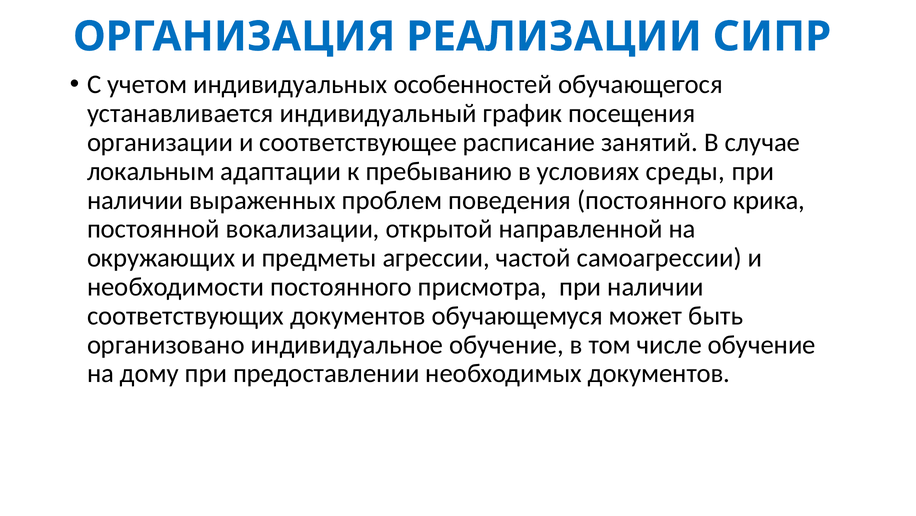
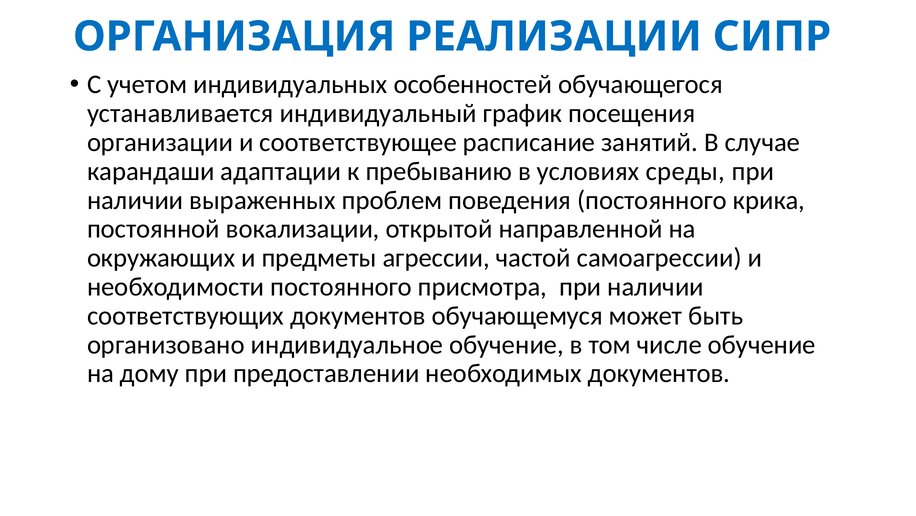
локальным: локальным -> карандаши
